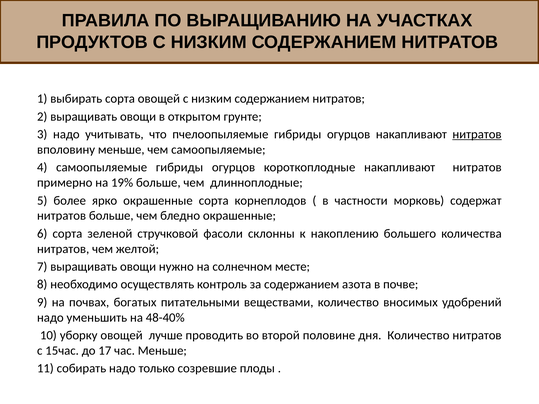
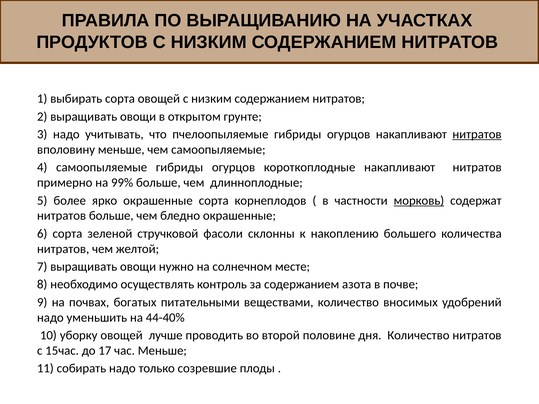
19%: 19% -> 99%
морковь underline: none -> present
48-40%: 48-40% -> 44-40%
